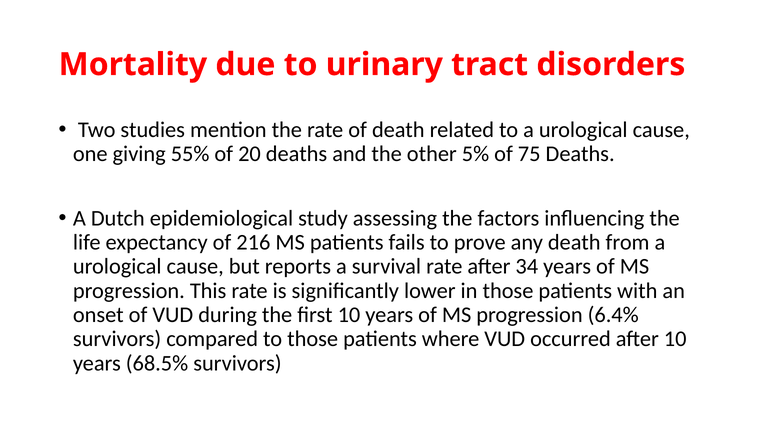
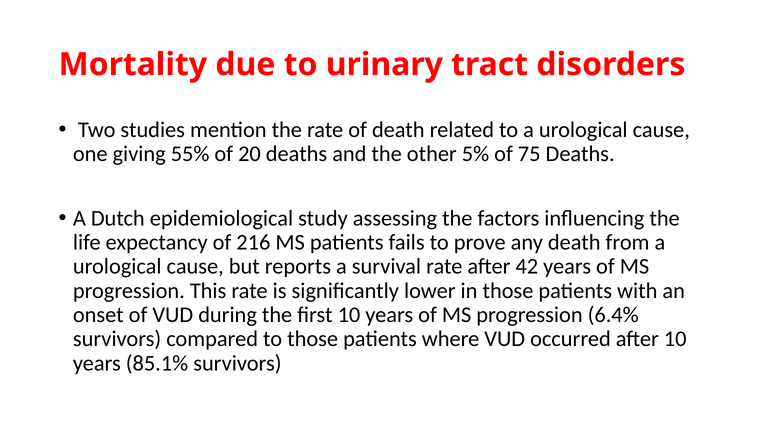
34: 34 -> 42
68.5%: 68.5% -> 85.1%
